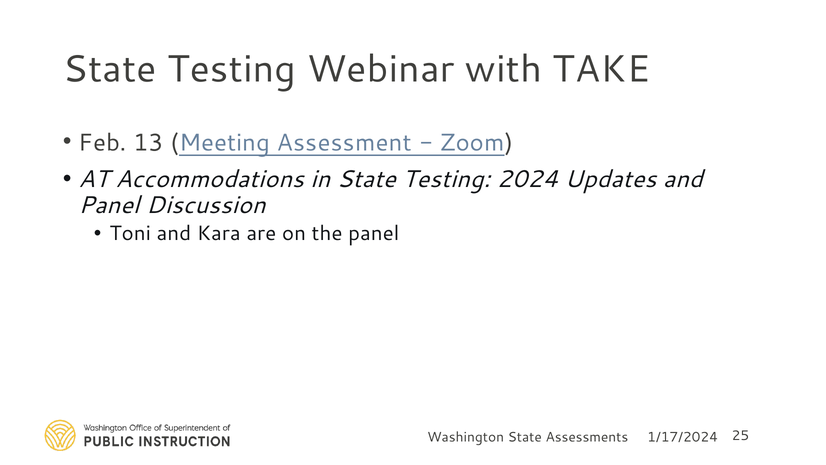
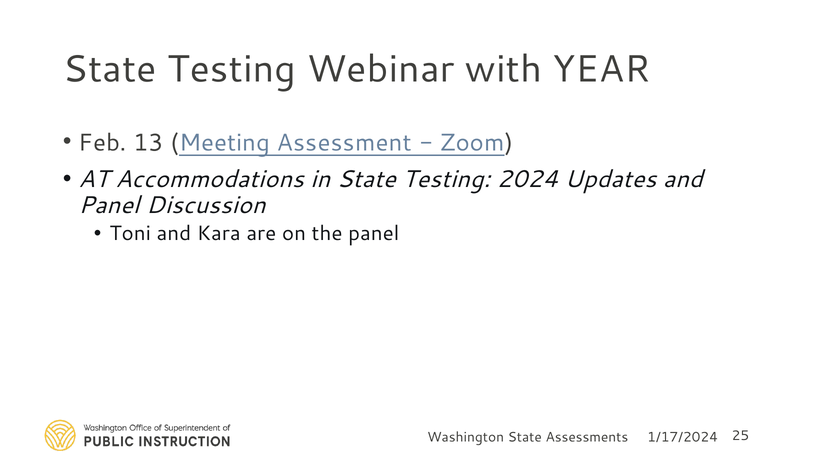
TAKE: TAKE -> YEAR
